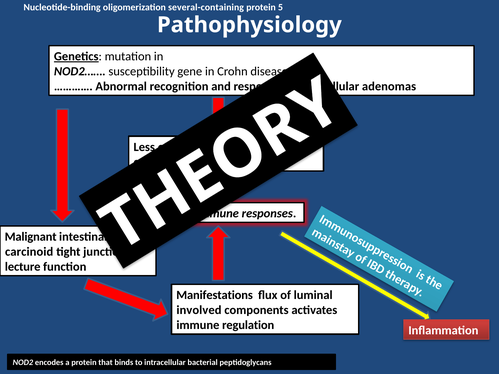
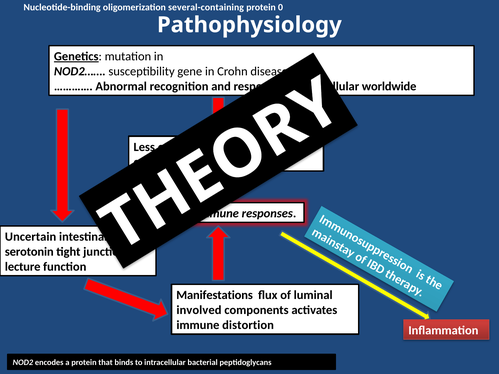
5: 5 -> 0
adenomas: adenomas -> worldwide
Malignant: Malignant -> Uncertain
carcinoid: carcinoid -> serotonin
regulation: regulation -> distortion
